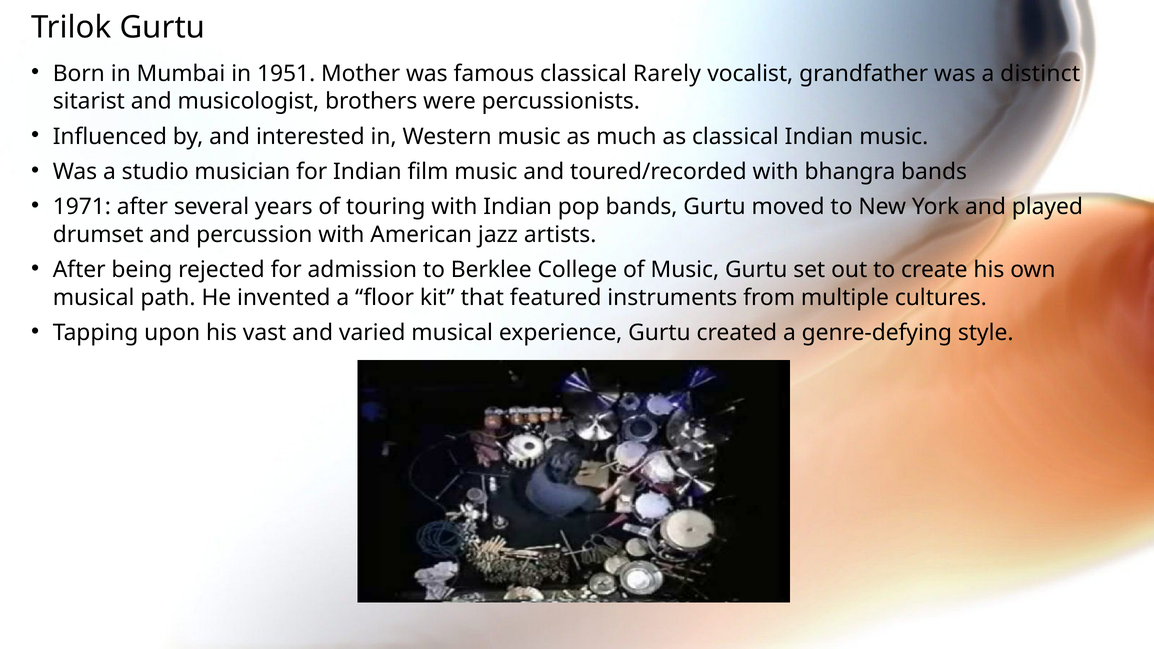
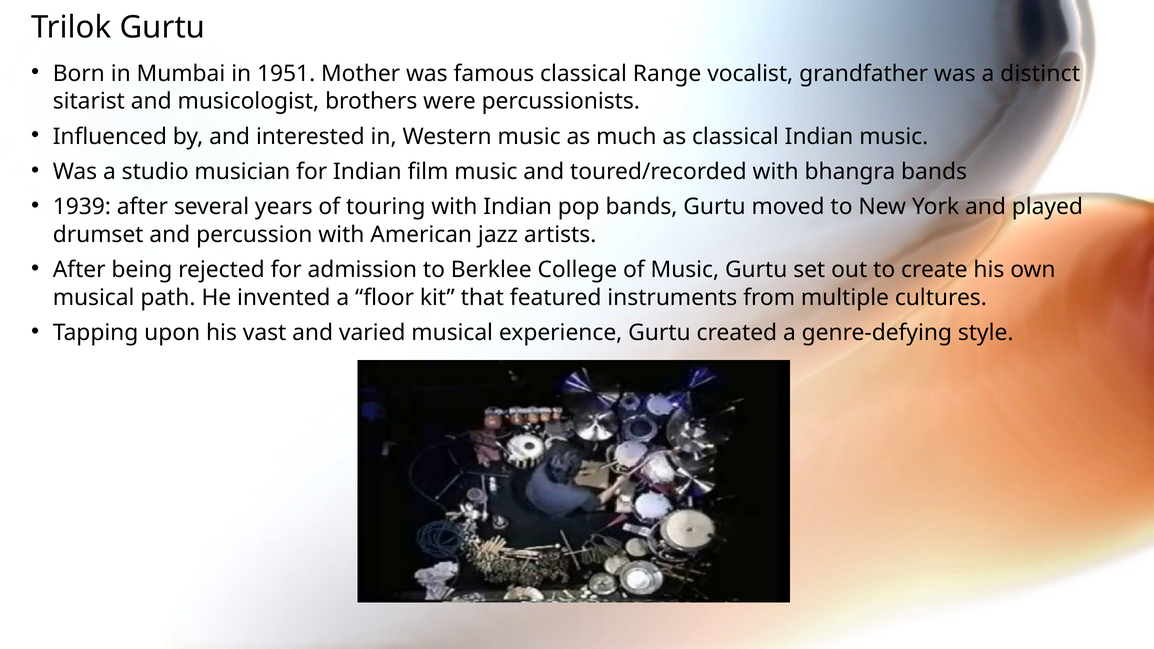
Rarely: Rarely -> Range
1971: 1971 -> 1939
